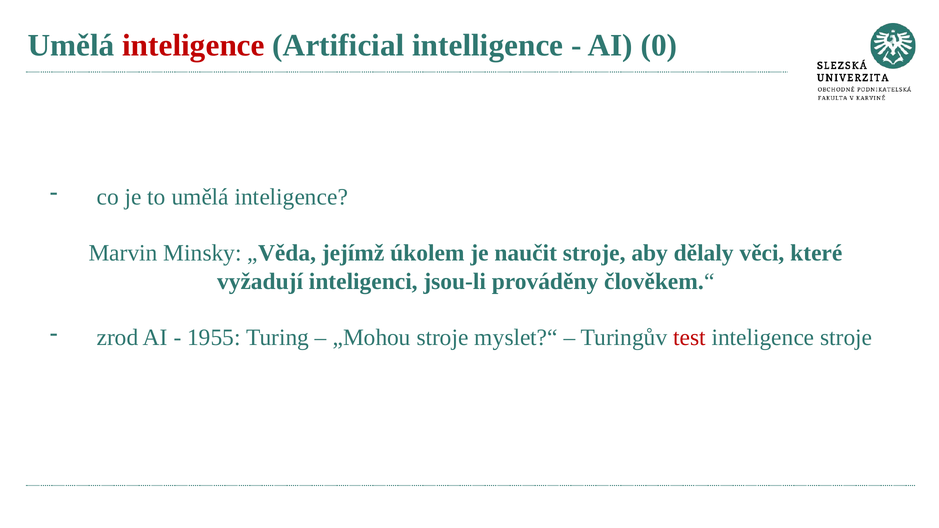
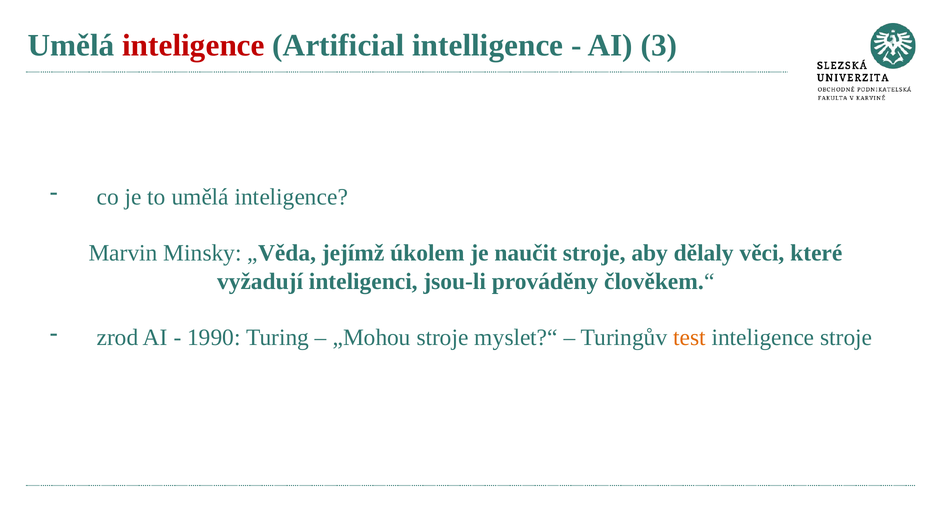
0: 0 -> 3
1955: 1955 -> 1990
test colour: red -> orange
